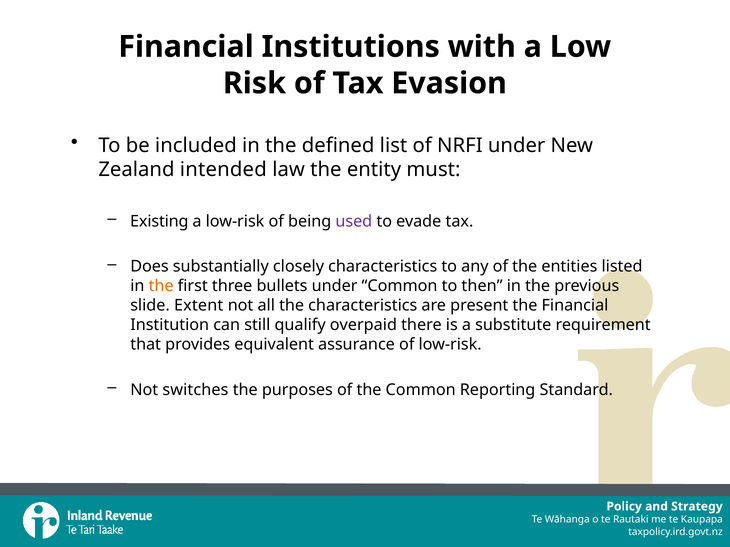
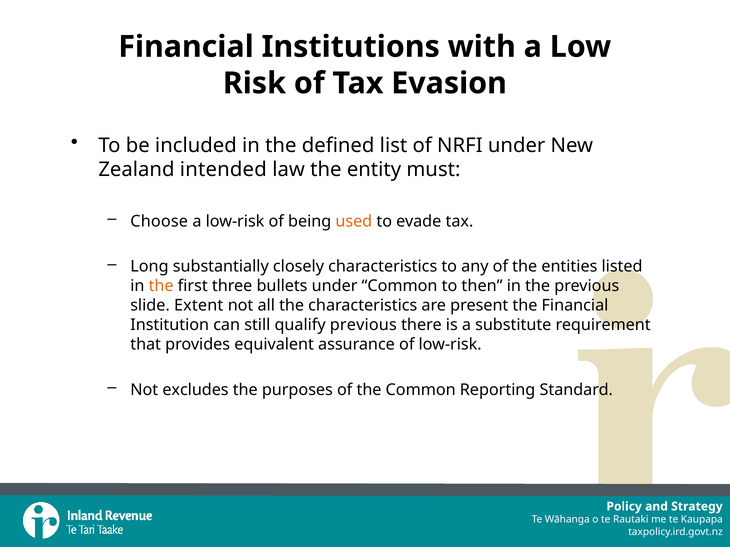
Existing: Existing -> Choose
used colour: purple -> orange
Does: Does -> Long
qualify overpaid: overpaid -> previous
switches: switches -> excludes
